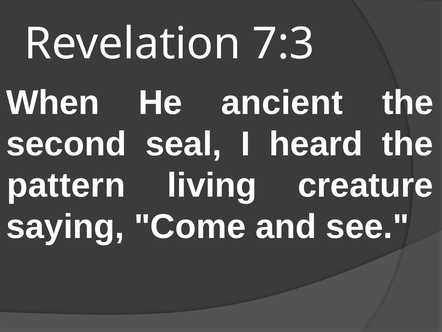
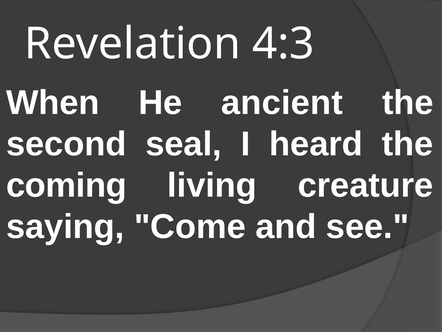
7:3: 7:3 -> 4:3
pattern: pattern -> coming
